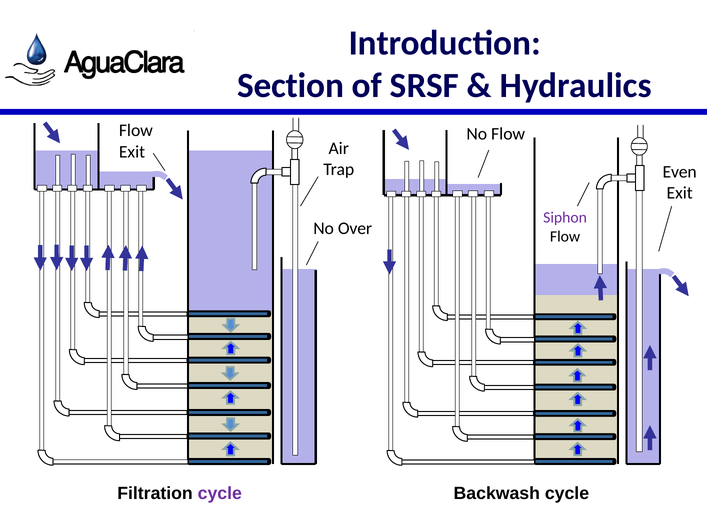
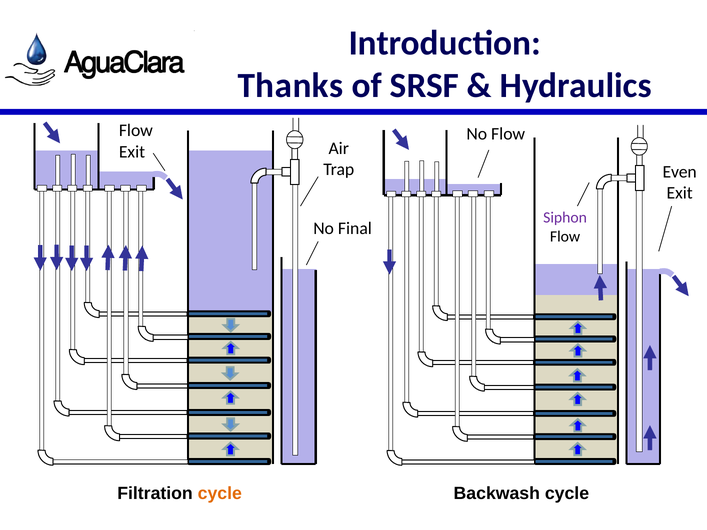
Section: Section -> Thanks
Over: Over -> Final
cycle at (220, 494) colour: purple -> orange
